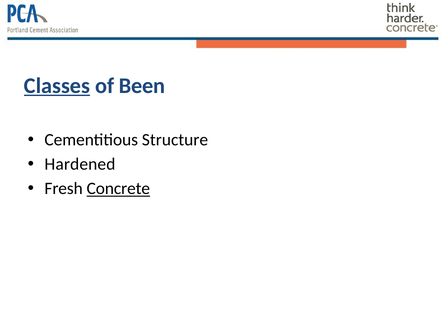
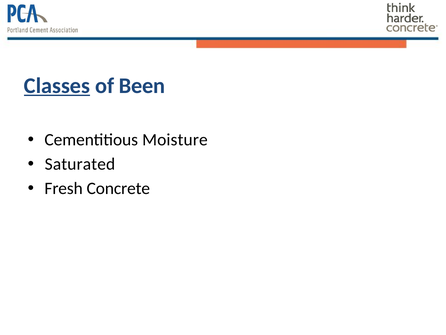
Structure: Structure -> Moisture
Hardened: Hardened -> Saturated
Concrete underline: present -> none
